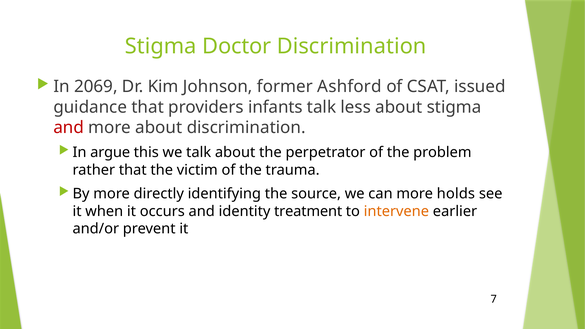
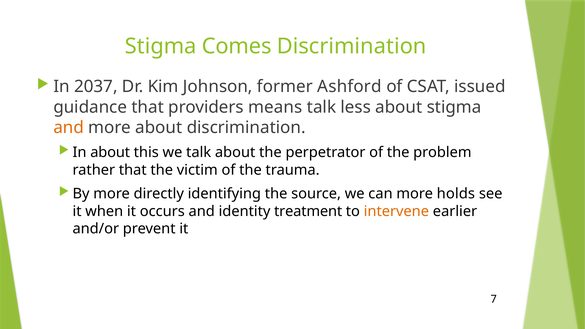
Doctor: Doctor -> Comes
2069: 2069 -> 2037
infants: infants -> means
and at (69, 128) colour: red -> orange
In argue: argue -> about
